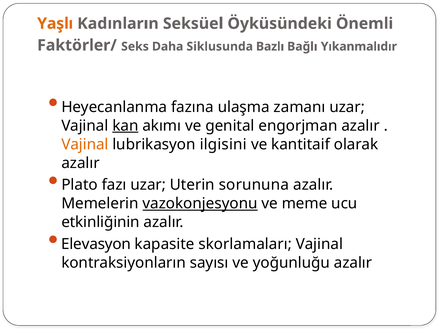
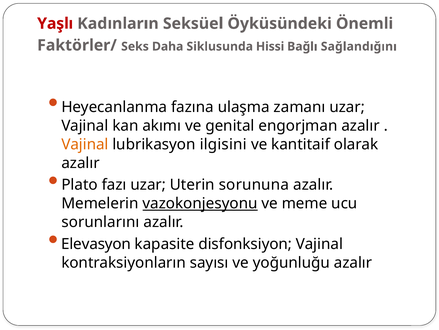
Yaşlı colour: orange -> red
Bazlı: Bazlı -> Hissi
Yıkanmalıdır: Yıkanmalıdır -> Sağlandığını
kan underline: present -> none
etkinliğinin: etkinliğinin -> sorunlarını
skorlamaları: skorlamaları -> disfonksiyon
